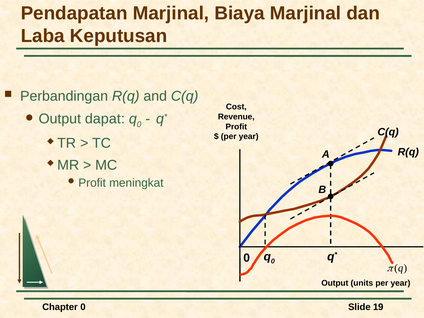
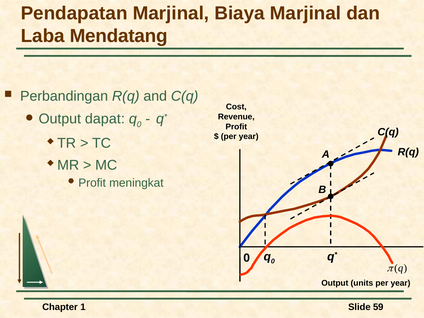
Keputusan: Keputusan -> Mendatang
Chapter 0: 0 -> 1
19: 19 -> 59
